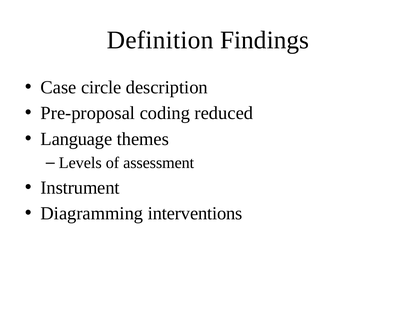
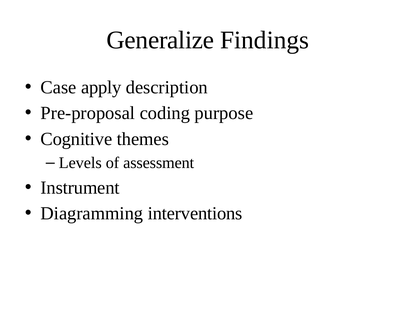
Definition: Definition -> Generalize
circle: circle -> apply
reduced: reduced -> purpose
Language: Language -> Cognitive
